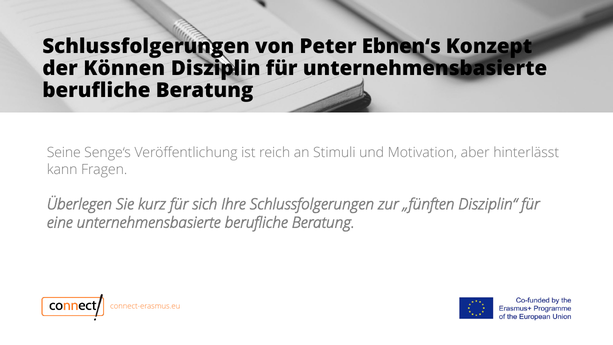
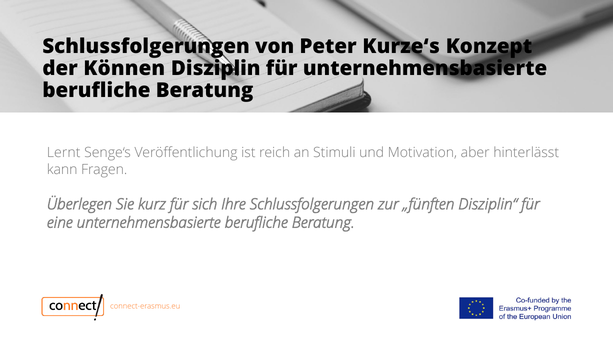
Ebnen‘s: Ebnen‘s -> Kurze‘s
Seine: Seine -> Lernt
